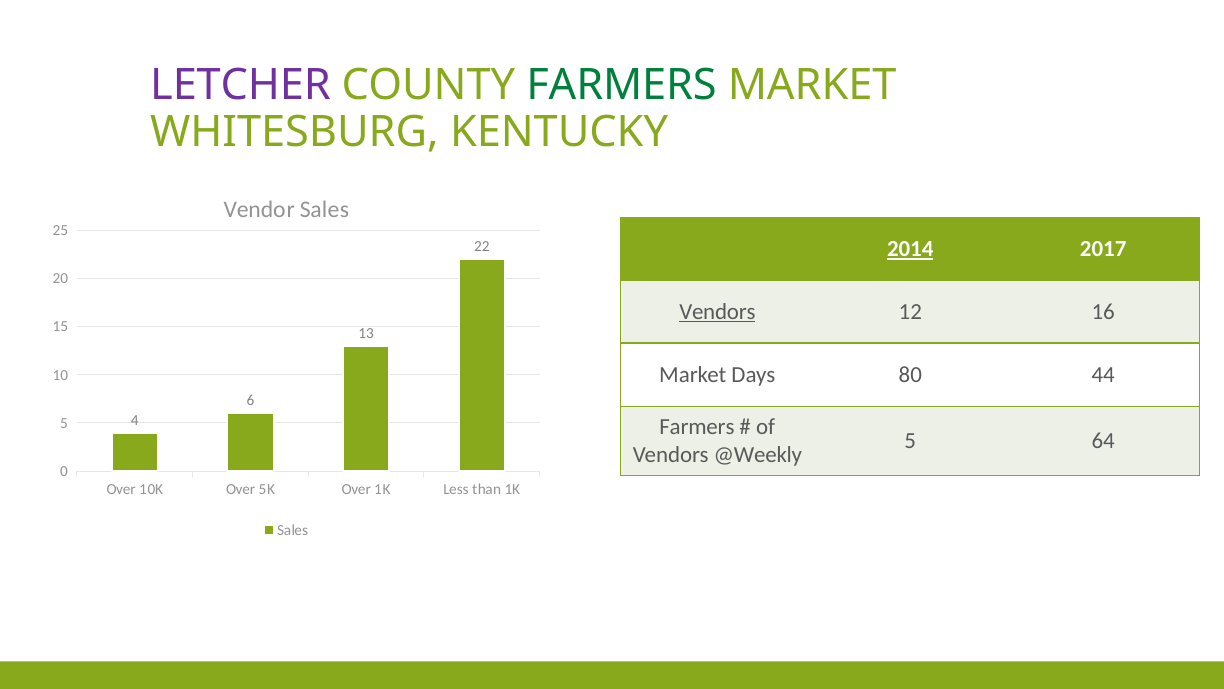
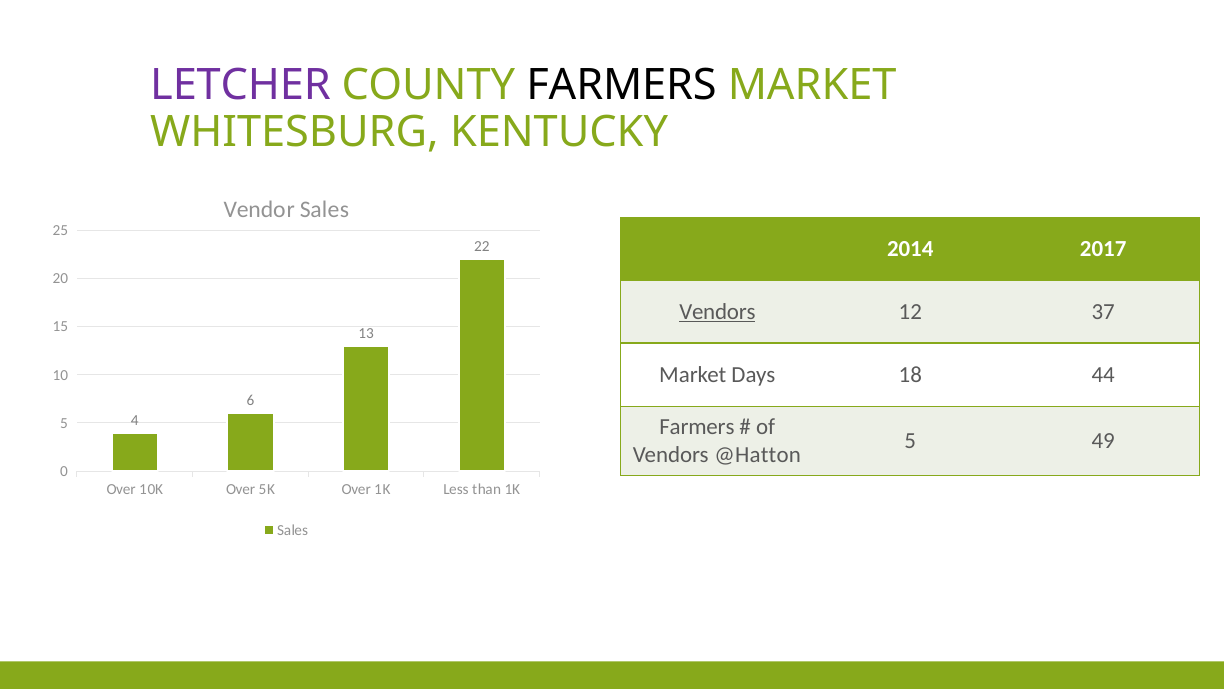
FARMERS at (622, 86) colour: green -> black
2014 underline: present -> none
16: 16 -> 37
80: 80 -> 18
64: 64 -> 49
@Weekly: @Weekly -> @Hatton
